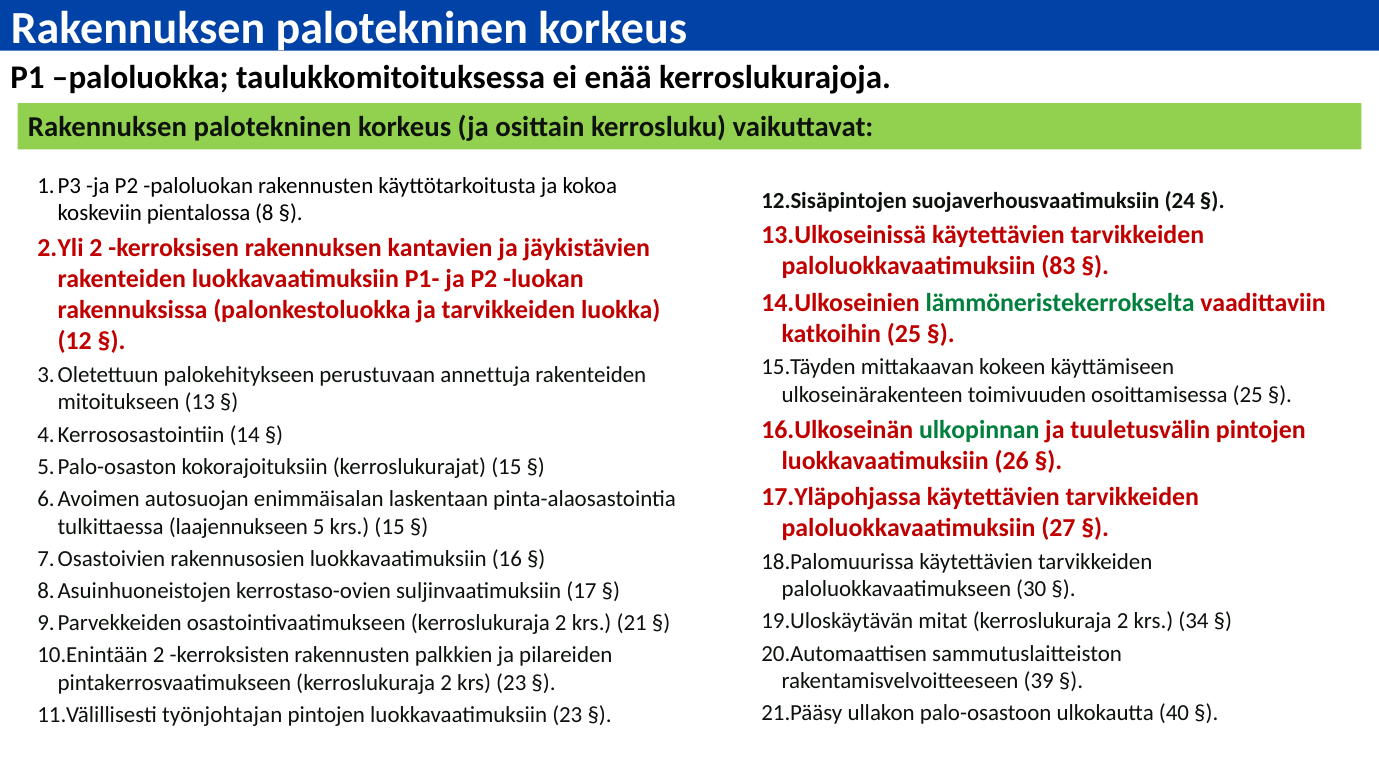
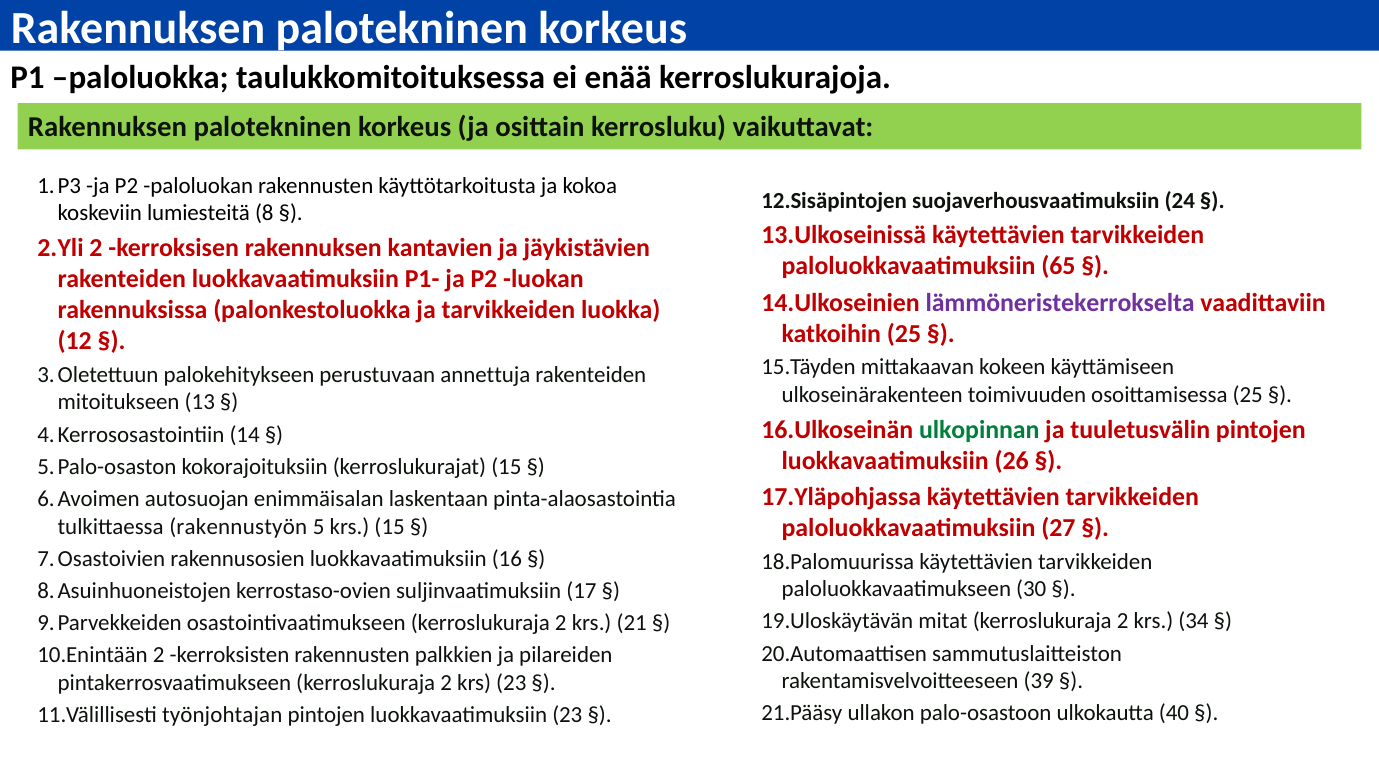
pientalossa: pientalossa -> lumiesteitä
83: 83 -> 65
lämmöneristekerrokselta colour: green -> purple
laajennukseen: laajennukseen -> rakennustyön
